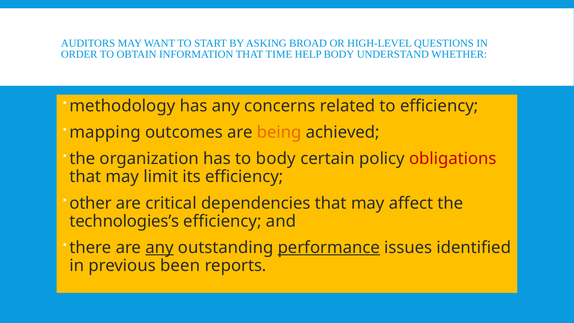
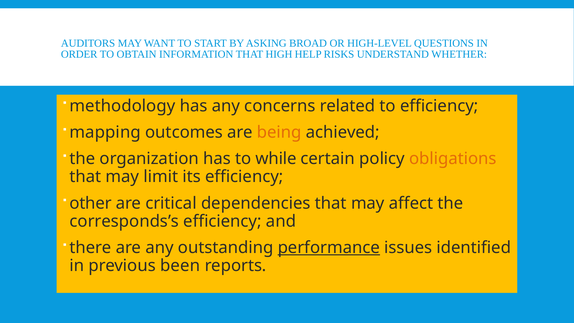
TIME: TIME -> HIGH
HELP BODY: BODY -> RISKS
to body: body -> while
obligations colour: red -> orange
technologies’s: technologies’s -> corresponds’s
any at (160, 248) underline: present -> none
